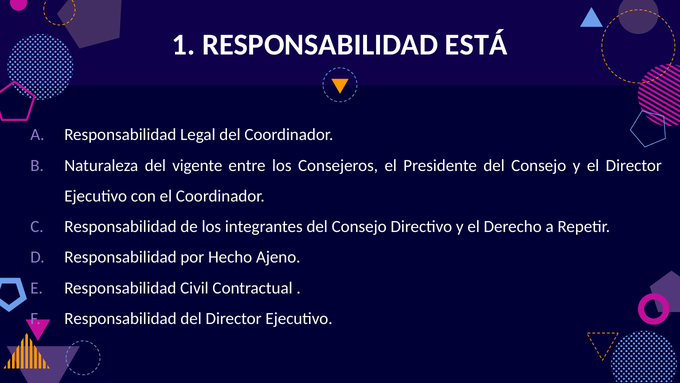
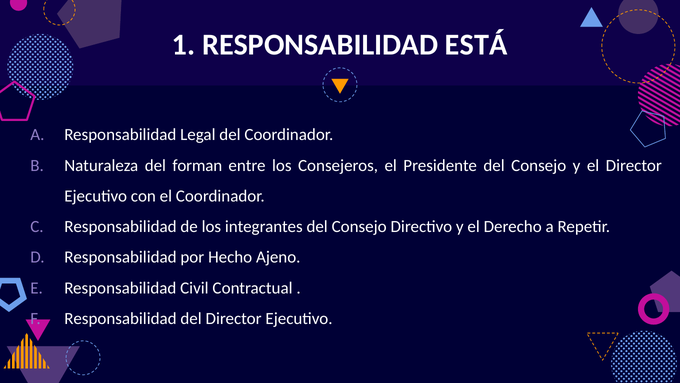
vigente: vigente -> forman
